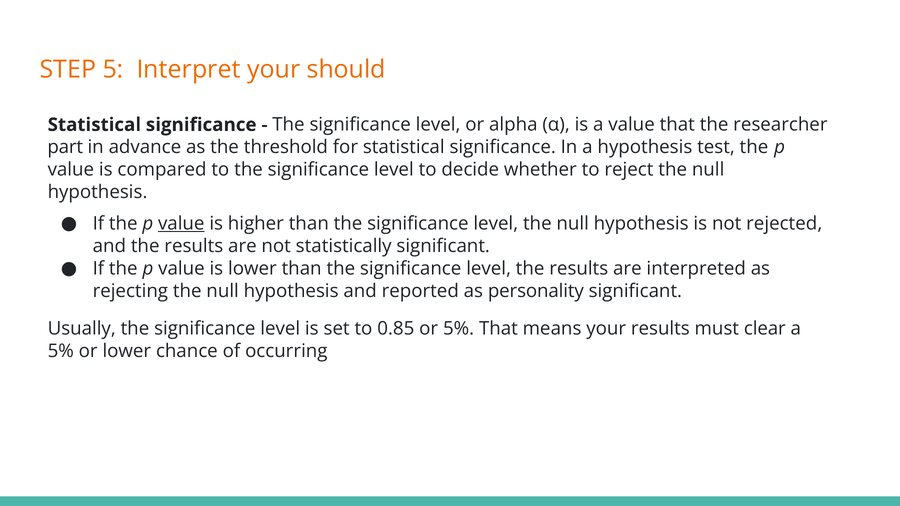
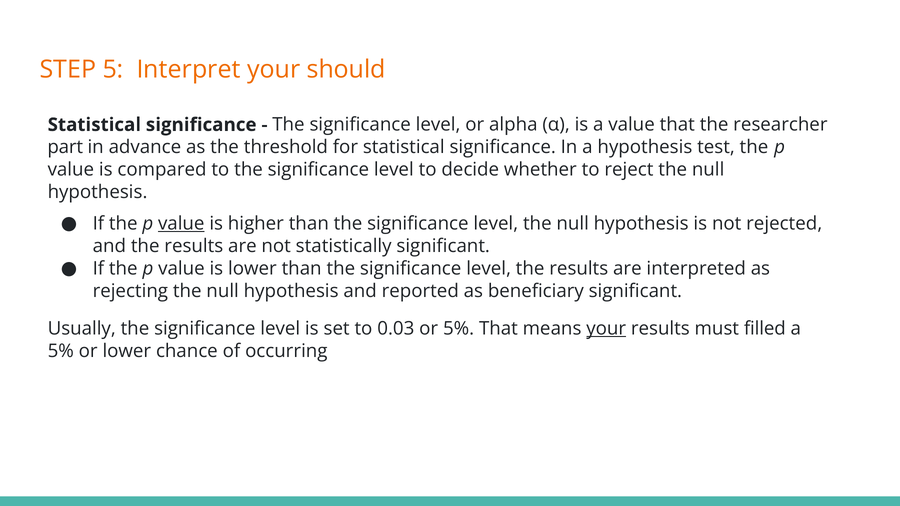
personality: personality -> beneficiary
0.85: 0.85 -> 0.03
your at (606, 329) underline: none -> present
clear: clear -> filled
